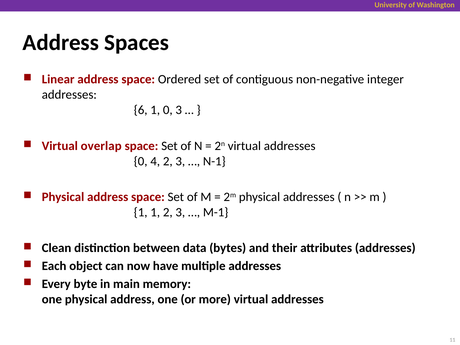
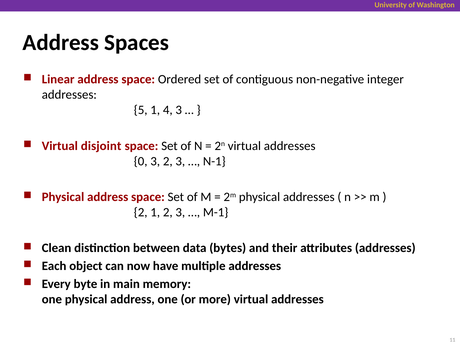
6: 6 -> 5
1 0: 0 -> 4
overlap: overlap -> disjoint
0 4: 4 -> 3
1 at (141, 212): 1 -> 2
